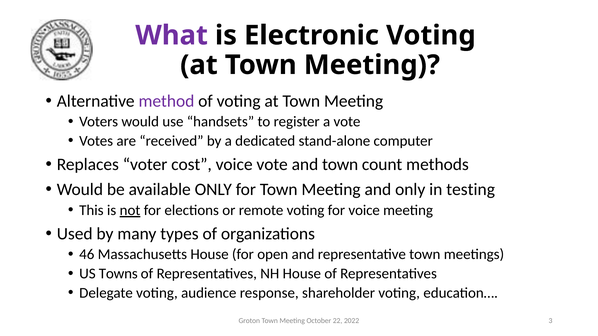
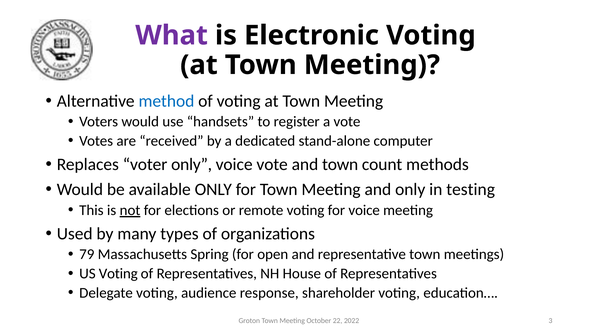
method colour: purple -> blue
voter cost: cost -> only
46: 46 -> 79
Massachusetts House: House -> Spring
US Towns: Towns -> Voting
